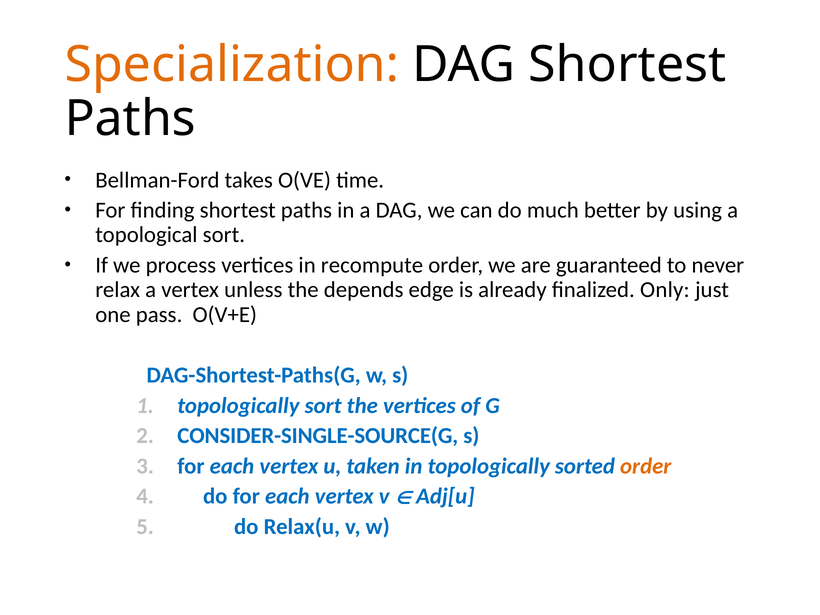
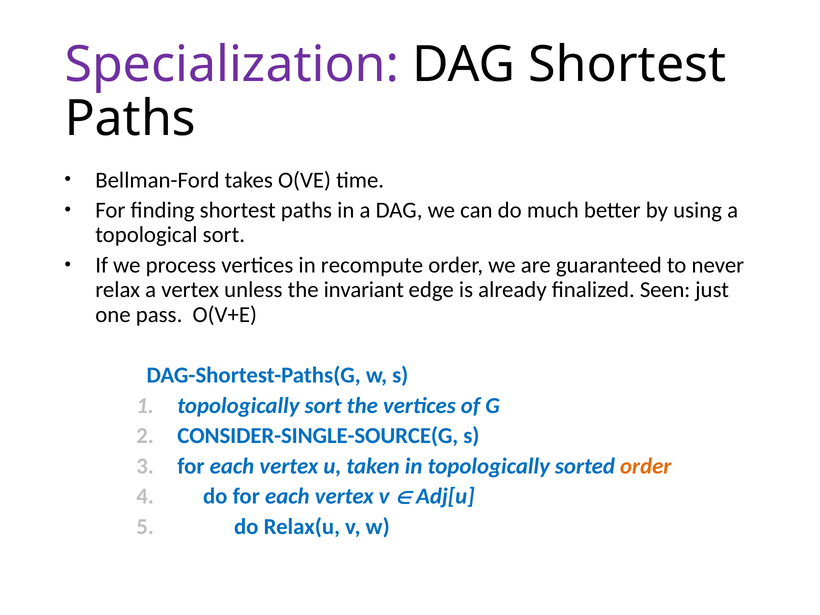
Specialization colour: orange -> purple
depends: depends -> invariant
Only: Only -> Seen
